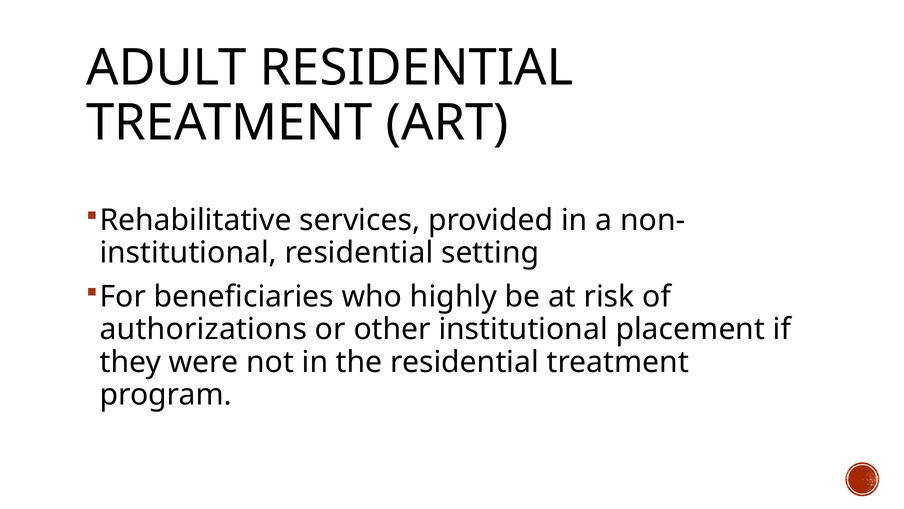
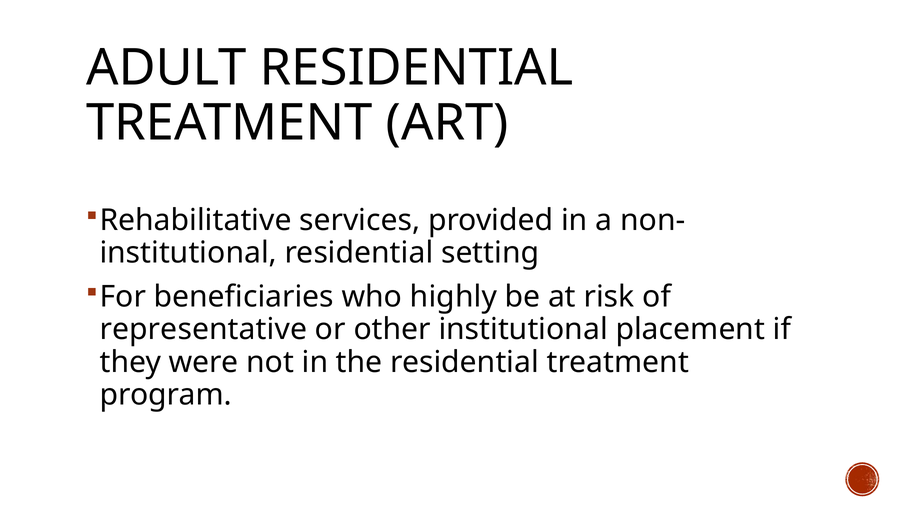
authorizations: authorizations -> representative
